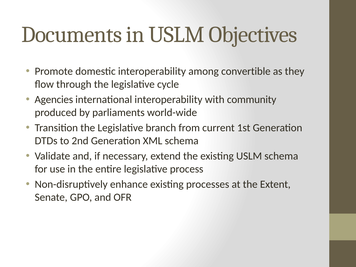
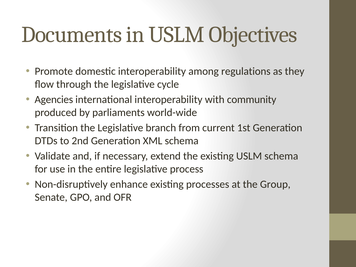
convertible: convertible -> regulations
Extent: Extent -> Group
